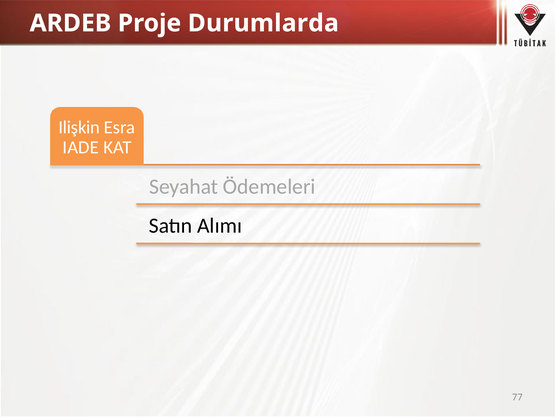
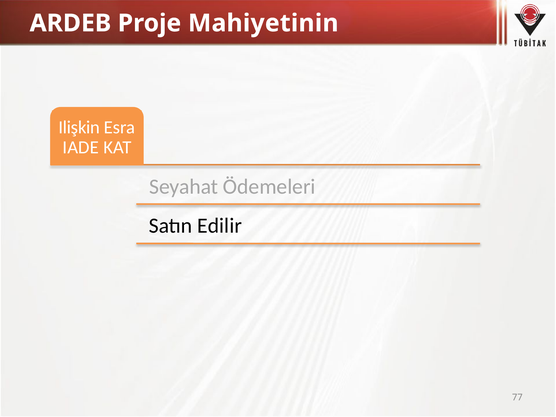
Durumlarda: Durumlarda -> Mahiyetinin
Alımı: Alımı -> Edilir
